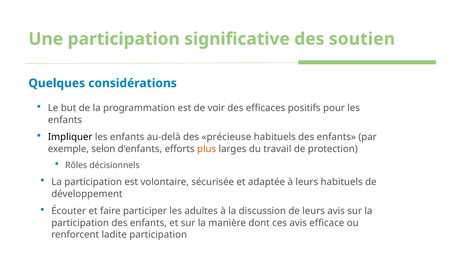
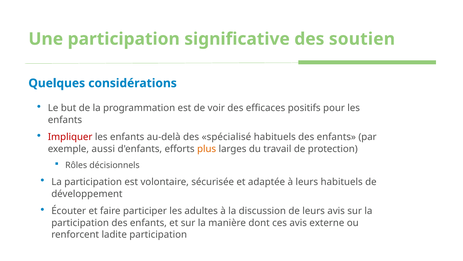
Impliquer colour: black -> red
précieuse: précieuse -> spécialisé
selon: selon -> aussi
efficace: efficace -> externe
